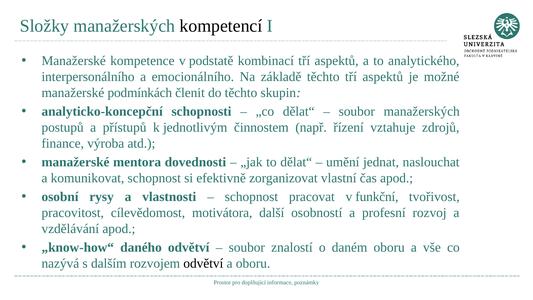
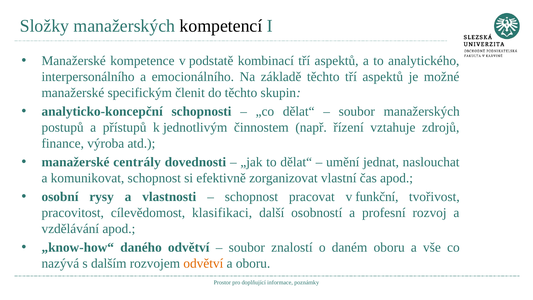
podmínkách: podmínkách -> specifickým
mentora: mentora -> centrály
motivátora: motivátora -> klasifikaci
odvětví at (203, 263) colour: black -> orange
